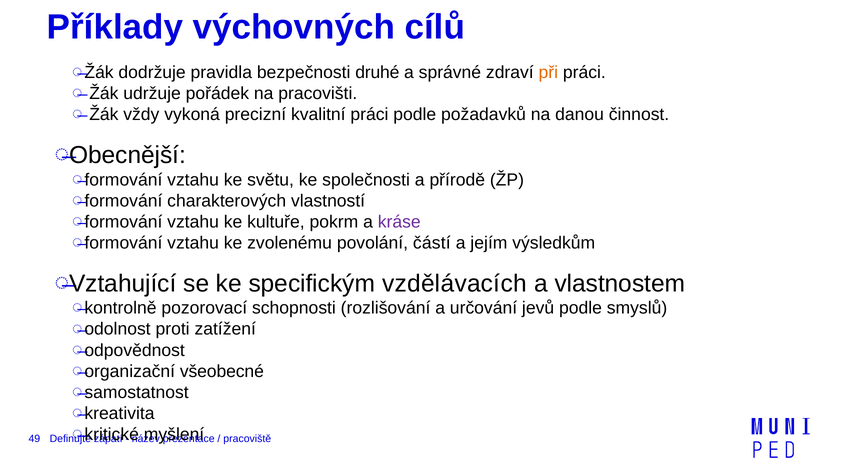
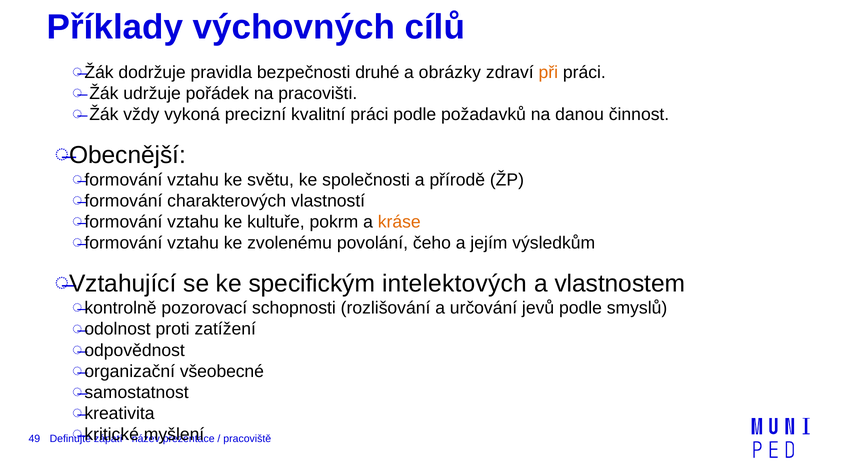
správné: správné -> obrázky
kráse colour: purple -> orange
částí: částí -> čeho
vzdělávacích: vzdělávacích -> intelektových
